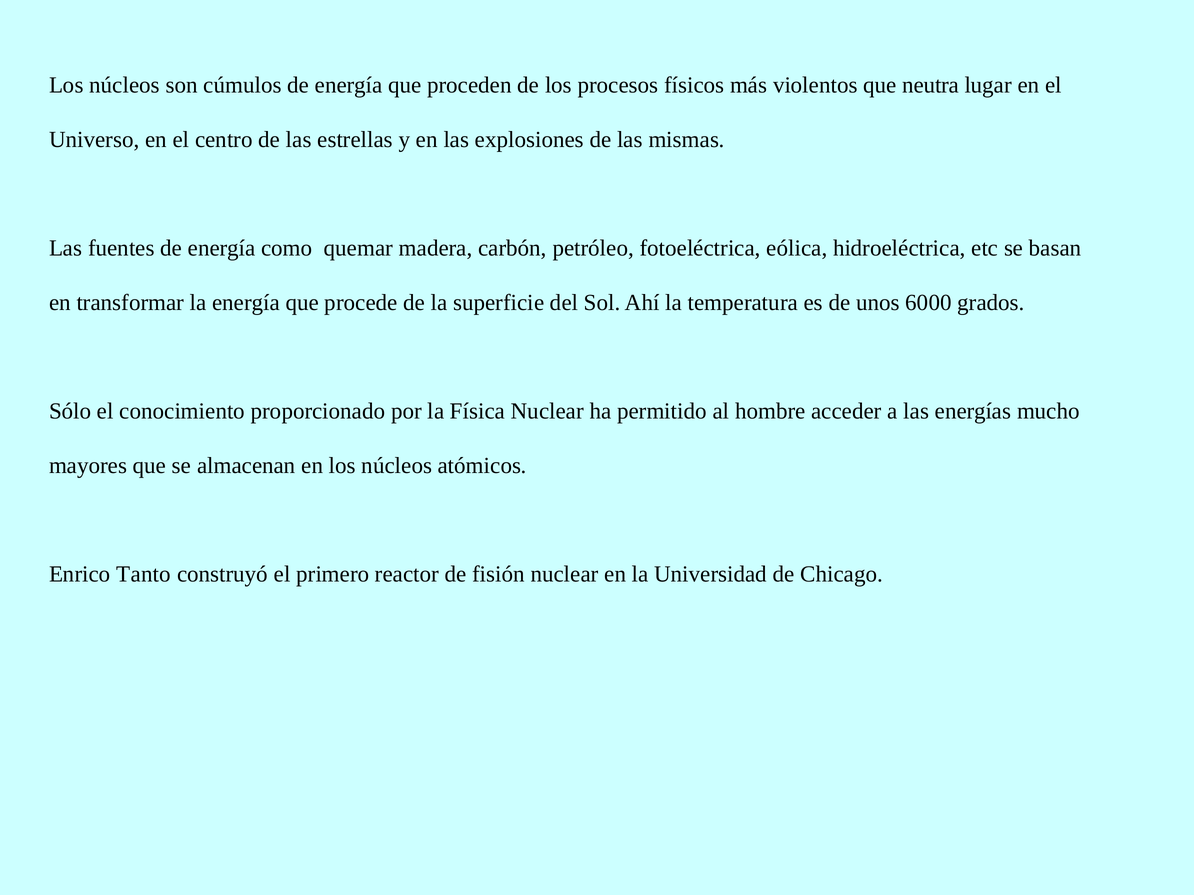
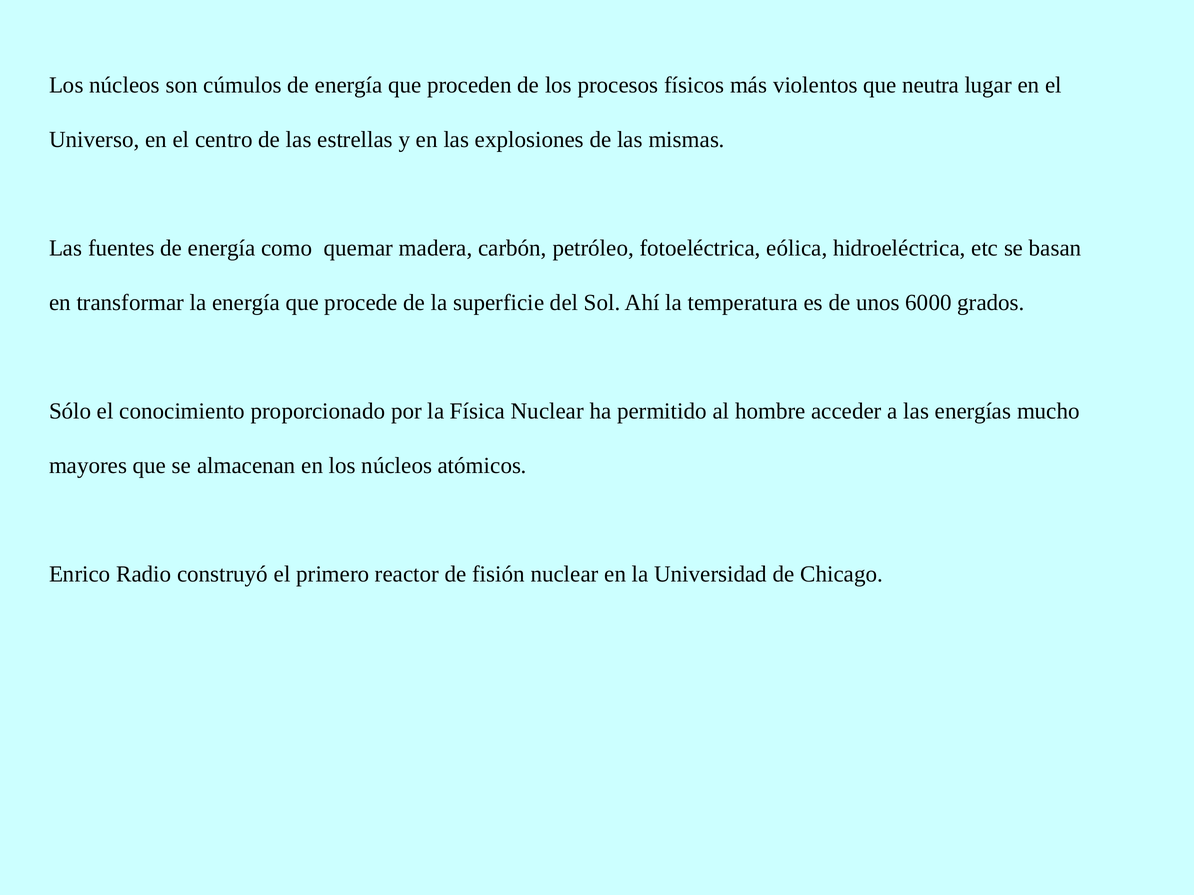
Tanto: Tanto -> Radio
